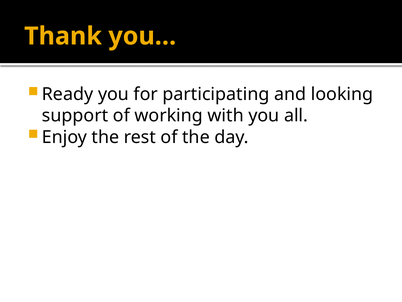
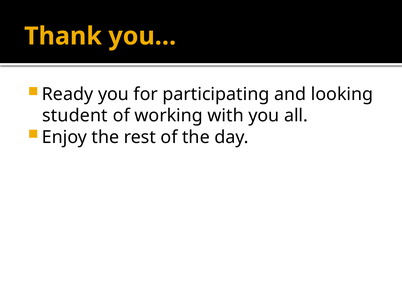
support: support -> student
